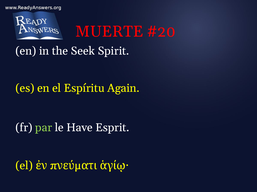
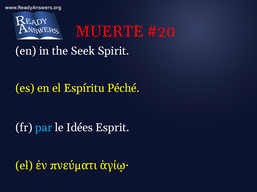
Again: Again -> Péché
par colour: light green -> light blue
Have: Have -> Idées
